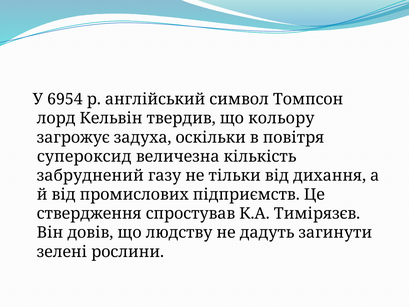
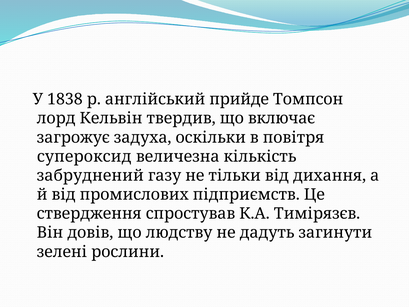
6954: 6954 -> 1838
символ: символ -> прийде
кольору: кольору -> включає
